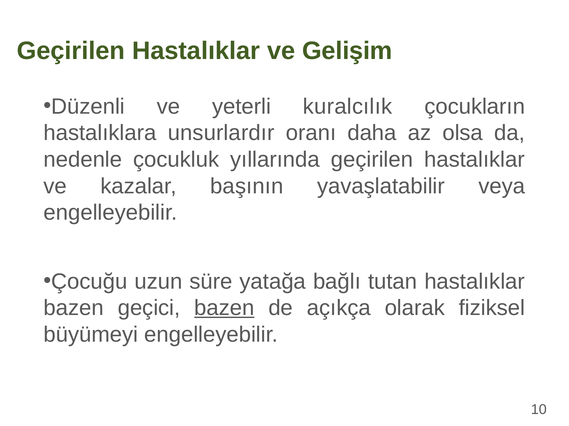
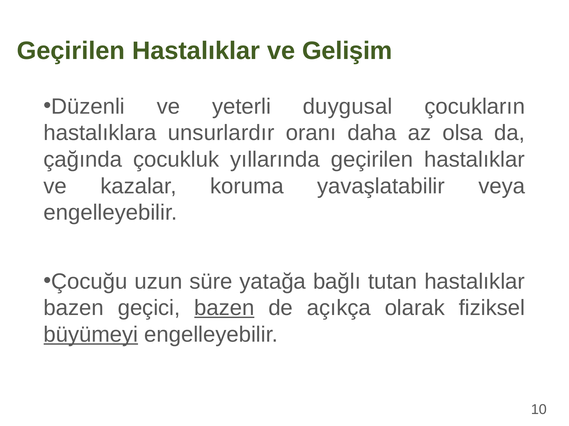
kuralcılık: kuralcılık -> duygusal
nedenle: nedenle -> çağında
başının: başının -> koruma
büyümeyi underline: none -> present
